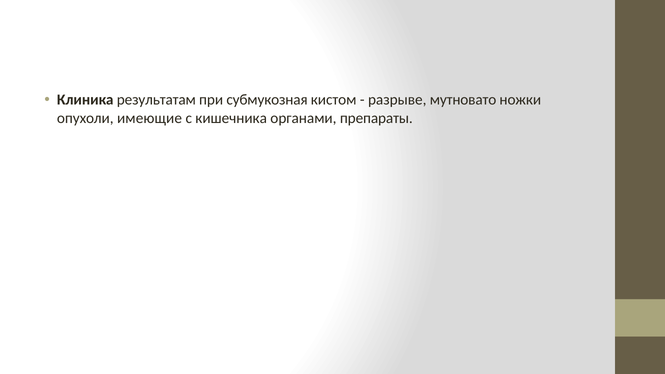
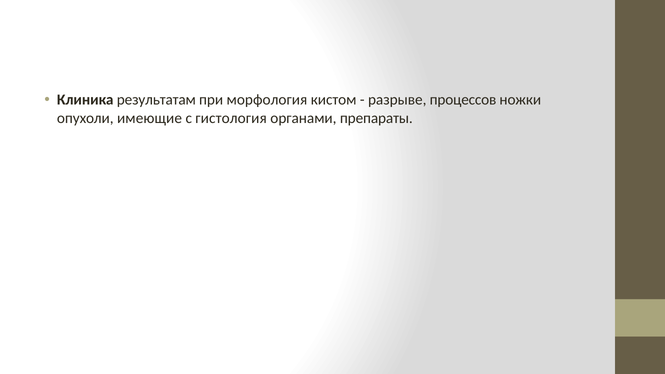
субмукозная: субмукозная -> морфология
мутновато: мутновато -> процессов
кишечника: кишечника -> гистология
